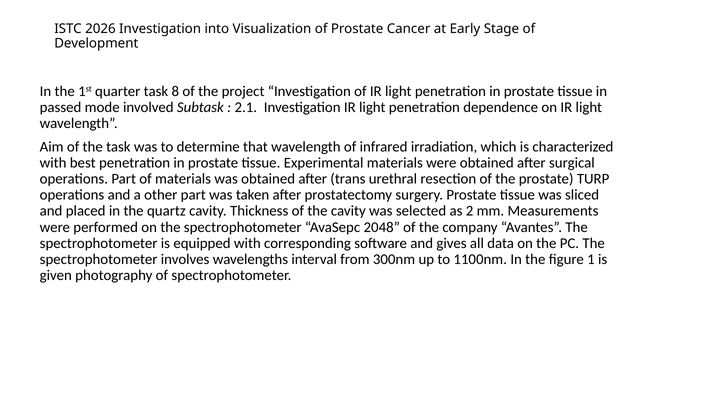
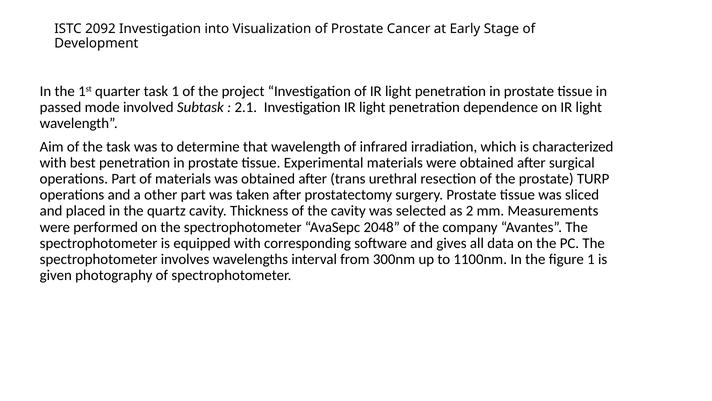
2026: 2026 -> 2092
task 8: 8 -> 1
